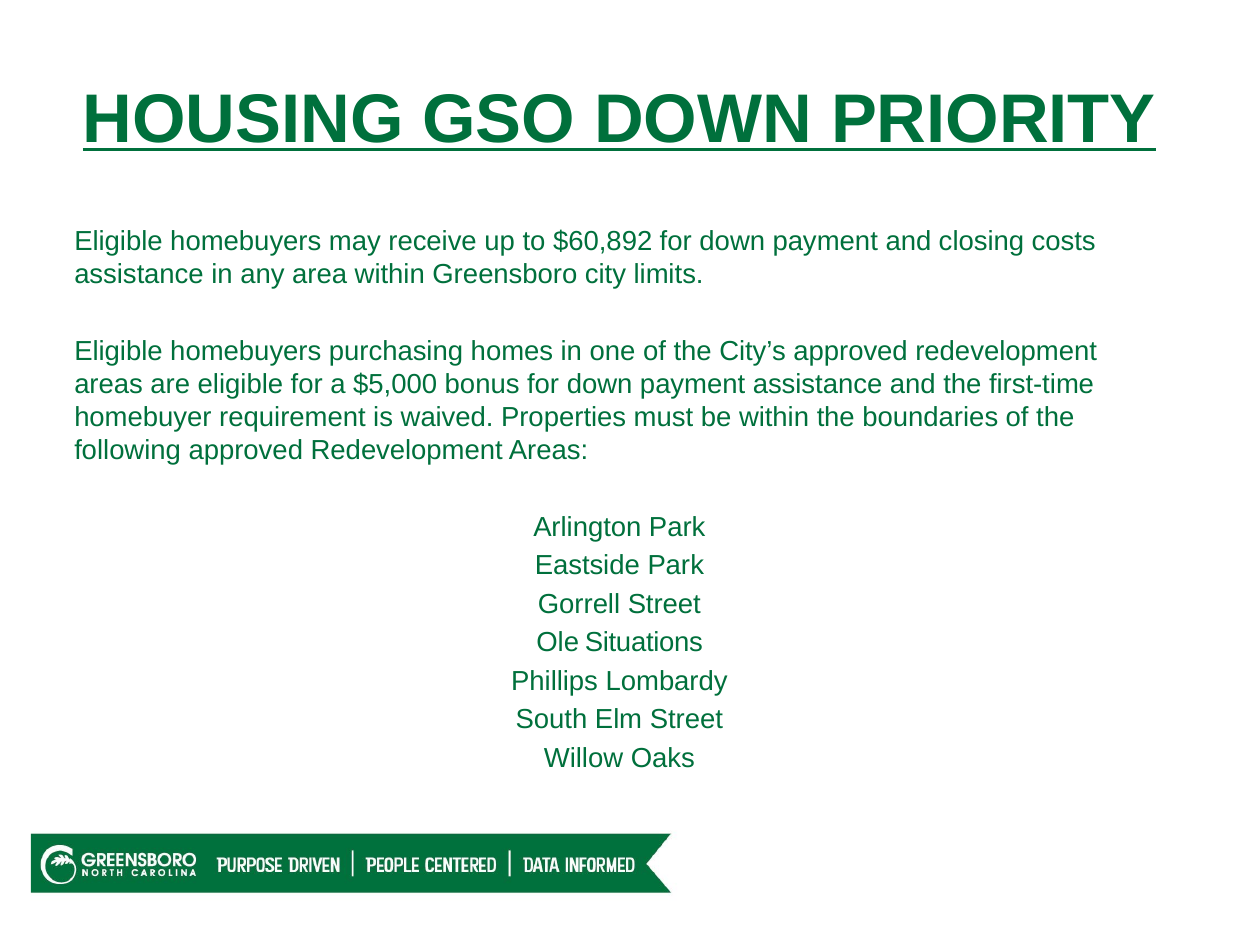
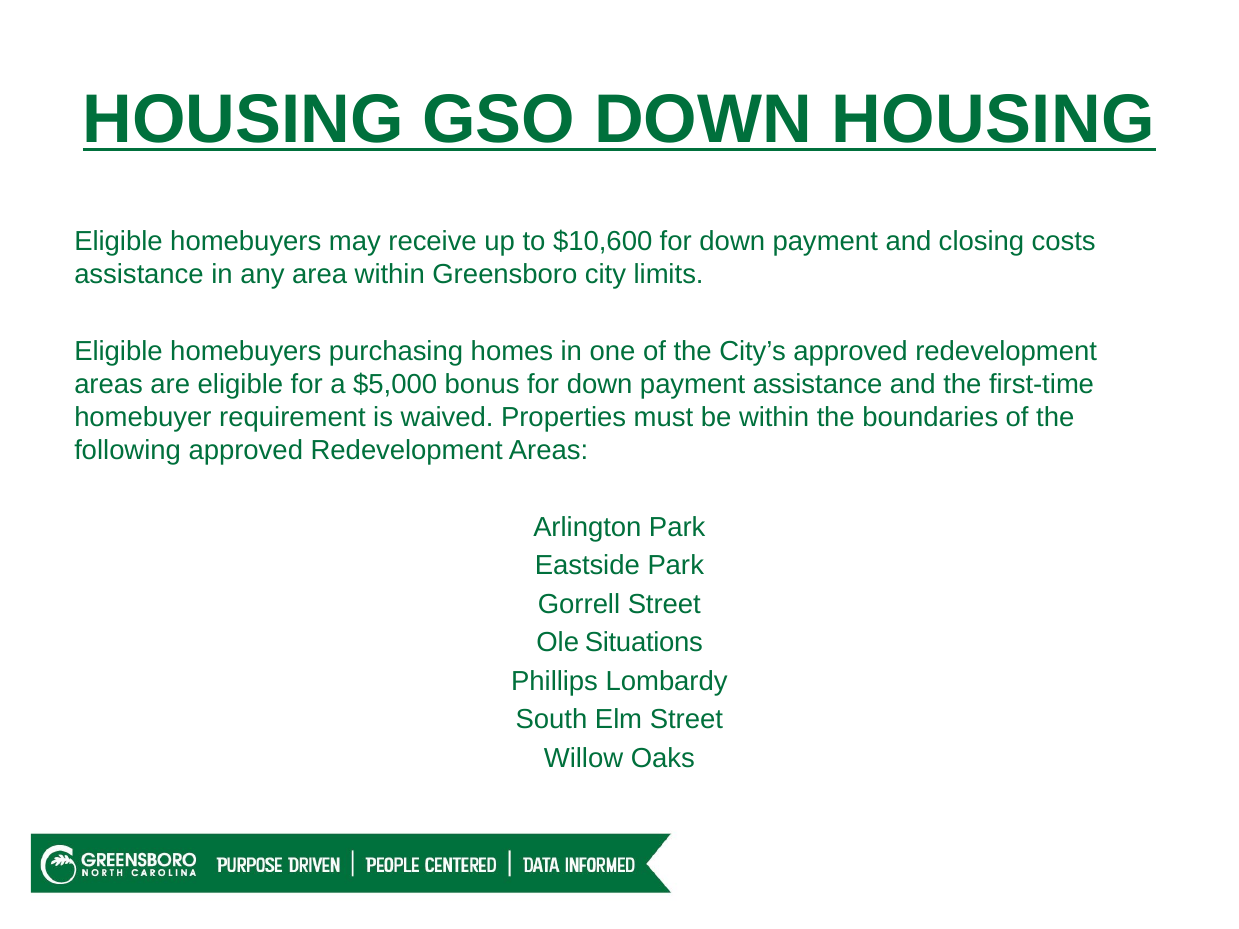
DOWN PRIORITY: PRIORITY -> HOUSING
$60,892: $60,892 -> $10,600
